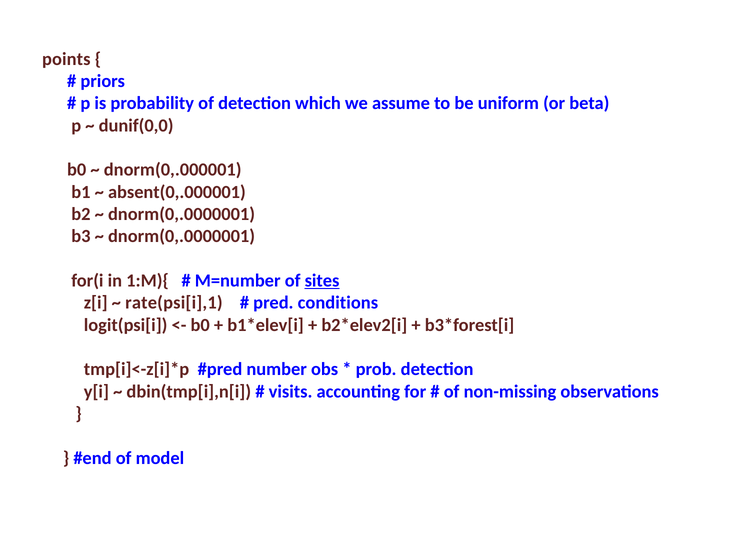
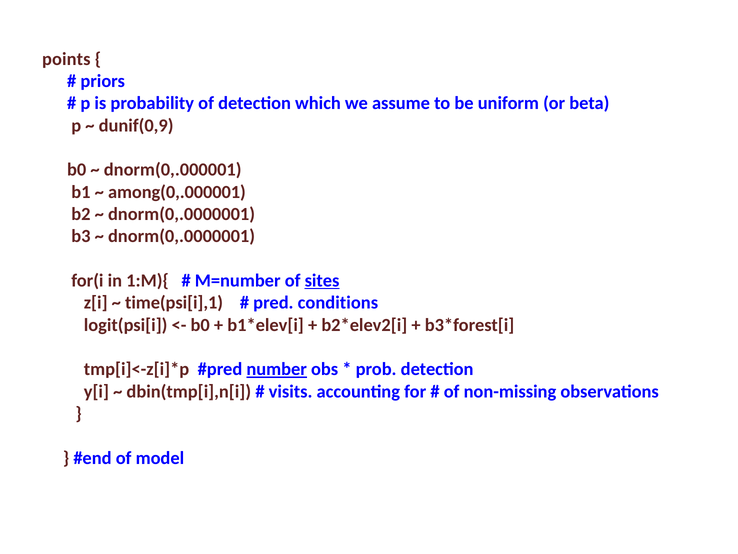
dunif(0,0: dunif(0,0 -> dunif(0,9
absent(0,.000001: absent(0,.000001 -> among(0,.000001
rate(psi[i],1: rate(psi[i],1 -> time(psi[i],1
number underline: none -> present
